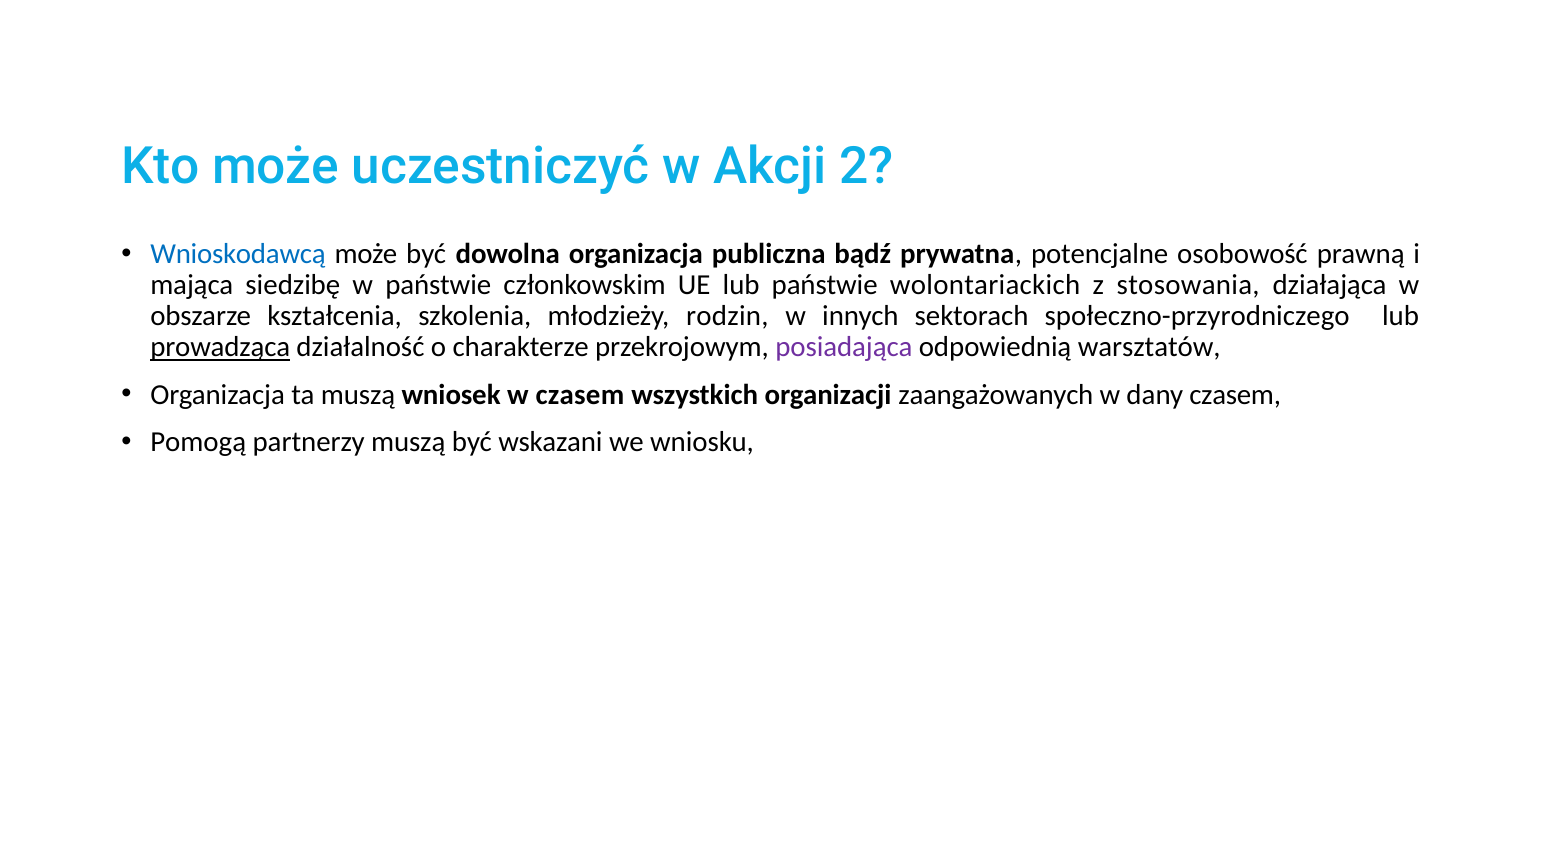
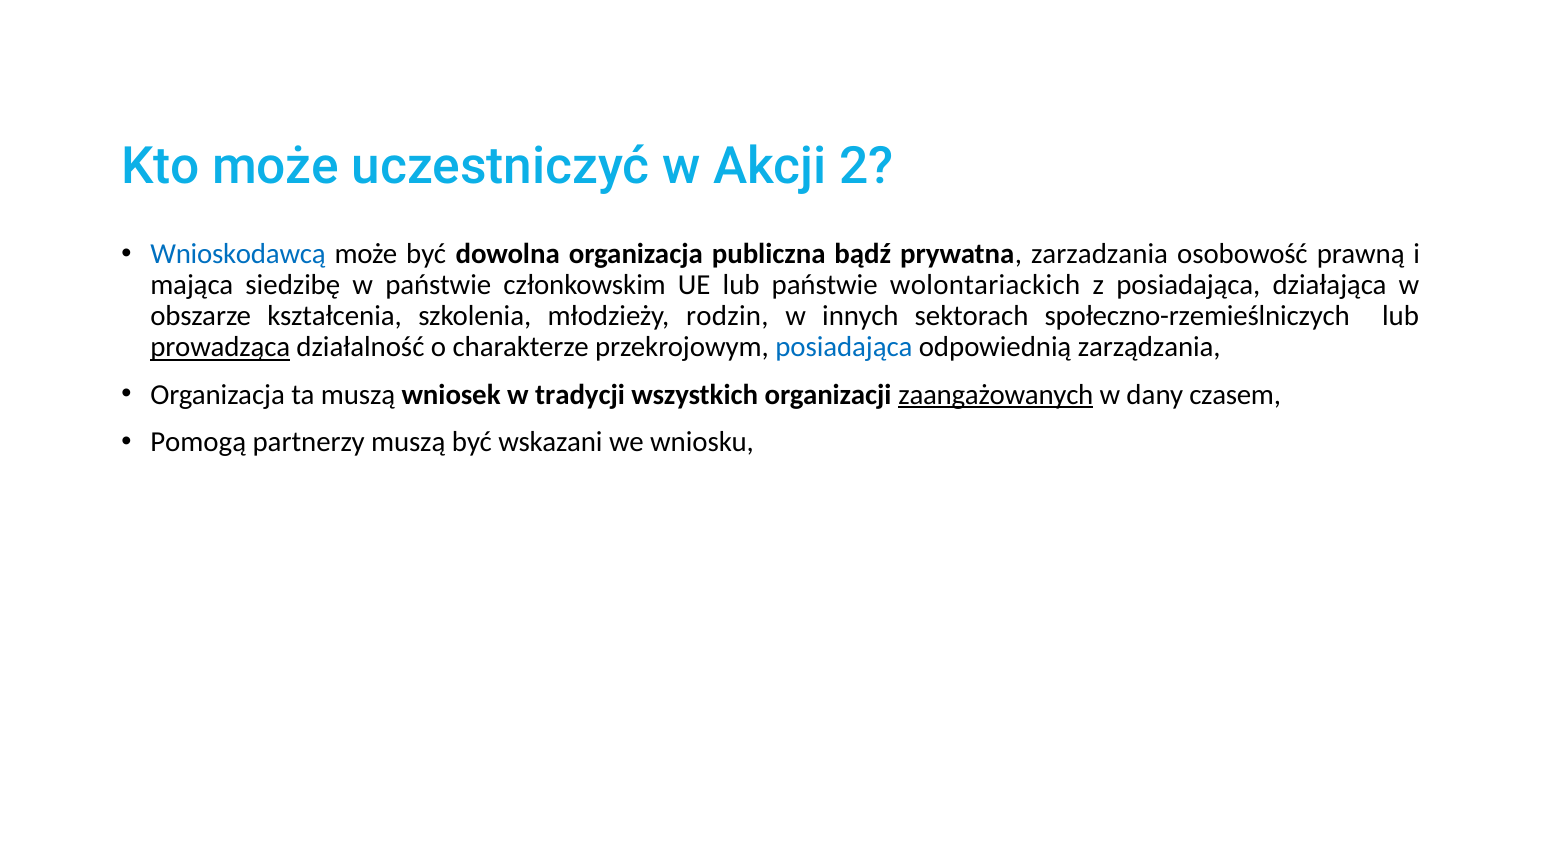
potencjalne: potencjalne -> zarzadzania
z stosowania: stosowania -> posiadająca
społeczno-przyrodniczego: społeczno-przyrodniczego -> społeczno-rzemieślniczych
posiadająca at (844, 347) colour: purple -> blue
warsztatów: warsztatów -> zarządzania
w czasem: czasem -> tradycji
zaangażowanych underline: none -> present
